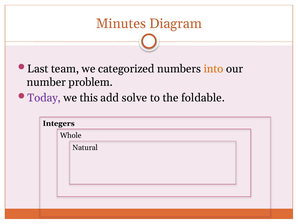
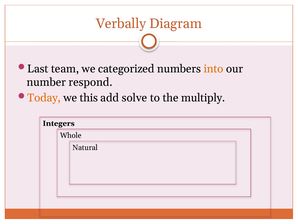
Minutes: Minutes -> Verbally
problem: problem -> respond
Today colour: purple -> orange
foldable: foldable -> multiply
